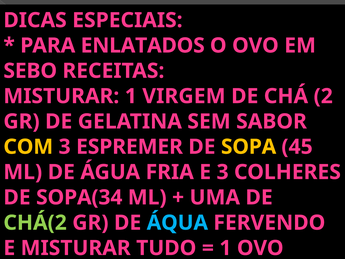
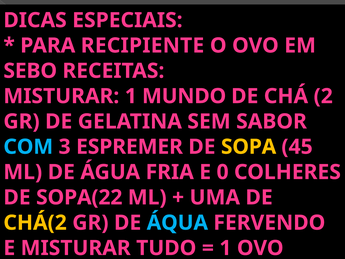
ENLATADOS: ENLATADOS -> RECIPIENTE
VIRGEM: VIRGEM -> MUNDO
COM colour: yellow -> light blue
E 3: 3 -> 0
SOPA(34: SOPA(34 -> SOPA(22
CHÁ(2 colour: light green -> yellow
